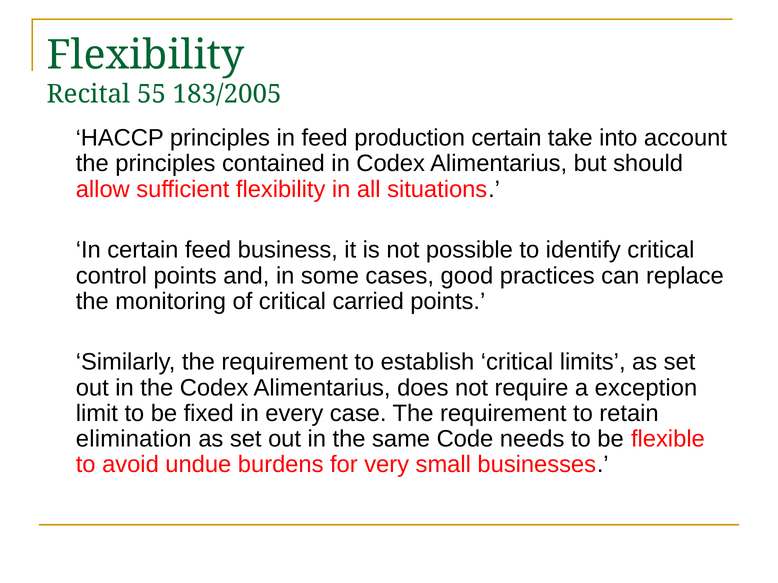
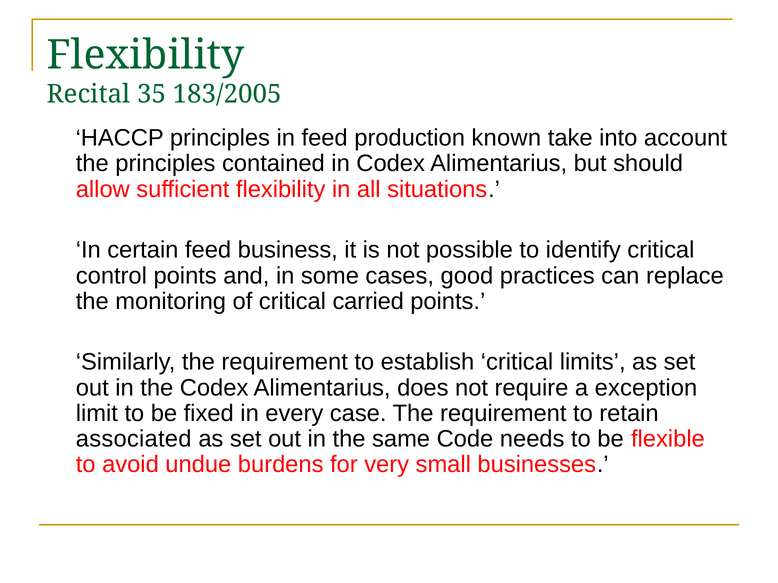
55: 55 -> 35
production certain: certain -> known
elimination: elimination -> associated
